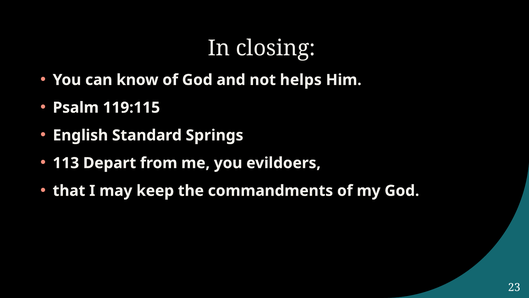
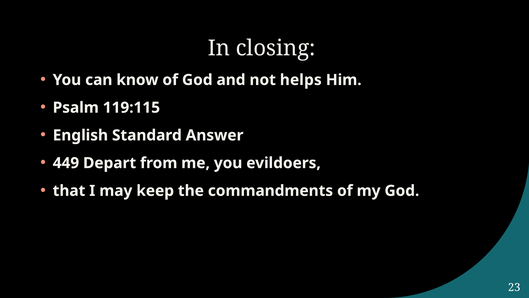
Springs: Springs -> Answer
113: 113 -> 449
